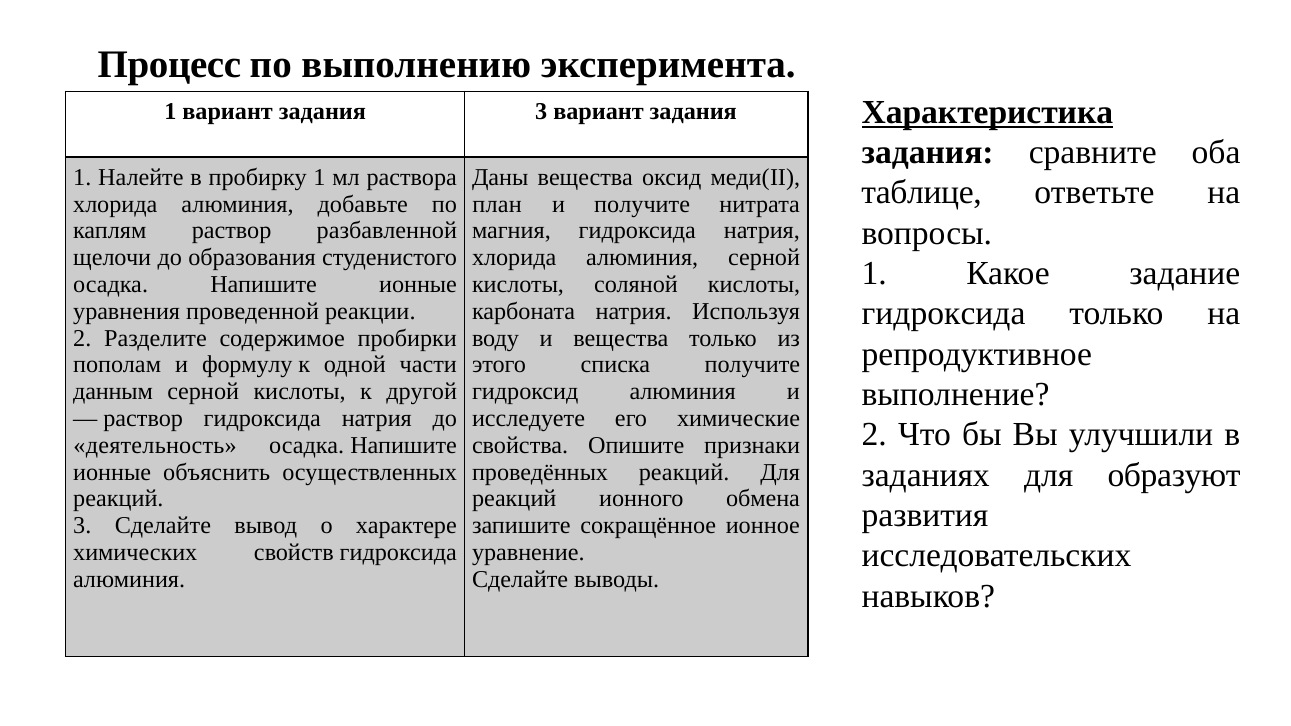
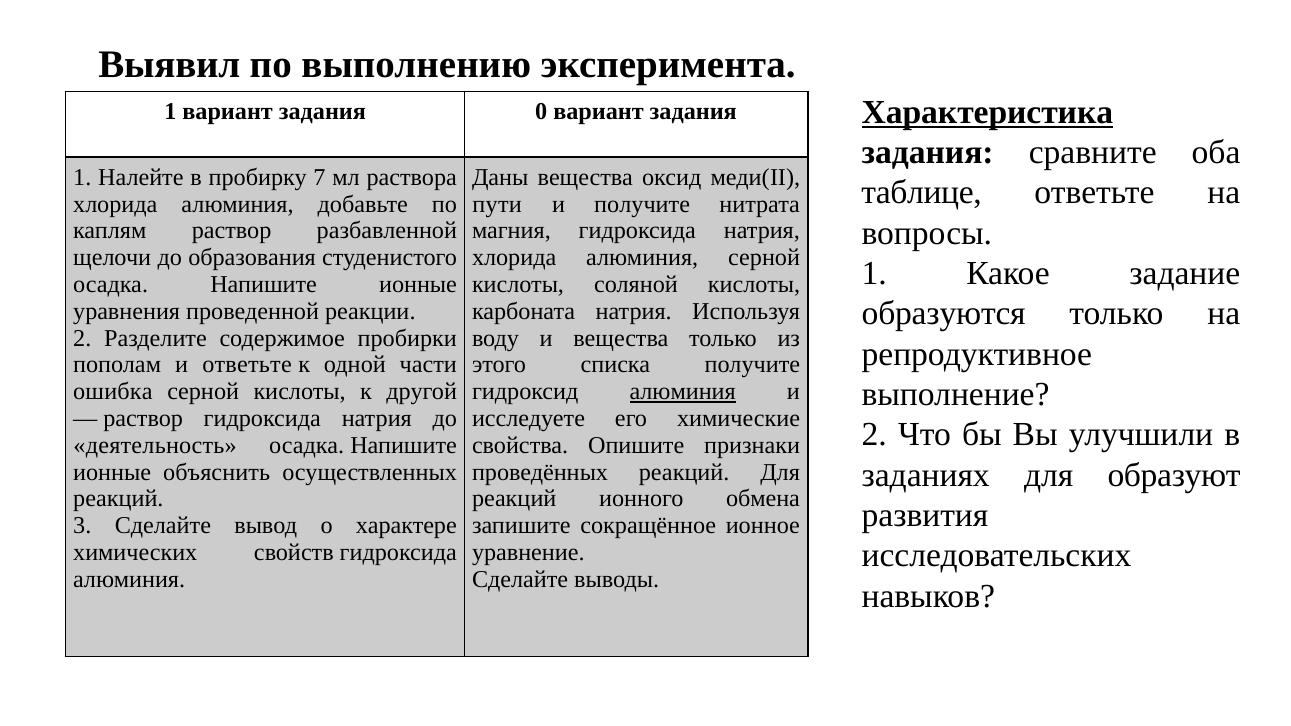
Процесс: Процесс -> Выявил
задания 3: 3 -> 0
пробирку 1: 1 -> 7
план: план -> пути
гидроксида at (944, 314): гидроксида -> образуются
и формулу: формулу -> ответьте
данным: данным -> ошибка
алюминия at (683, 392) underline: none -> present
